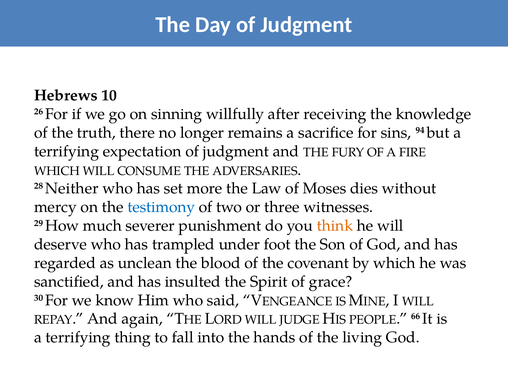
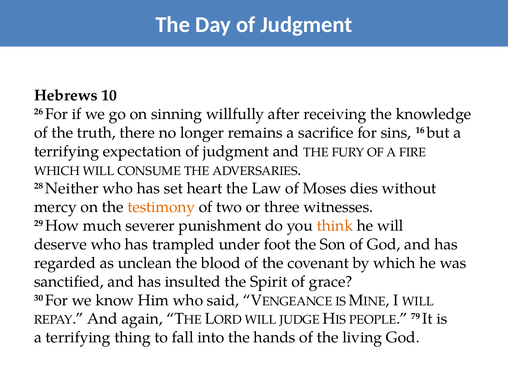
94: 94 -> 16
more: more -> heart
testimony colour: blue -> orange
66: 66 -> 79
